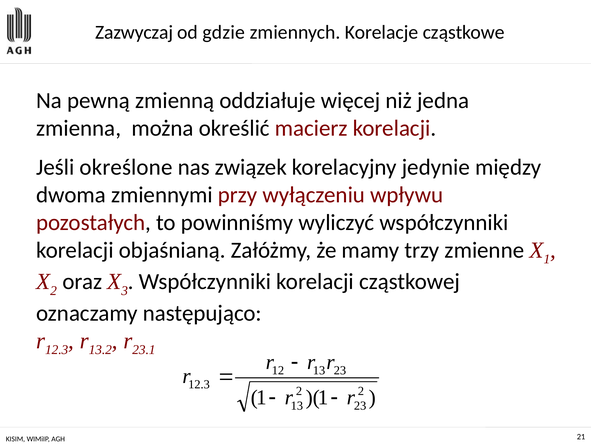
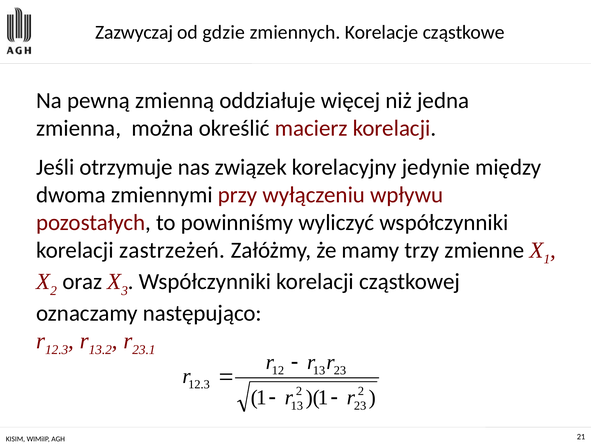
określone: określone -> otrzymuje
objaśnianą: objaśnianą -> zastrzeżeń
